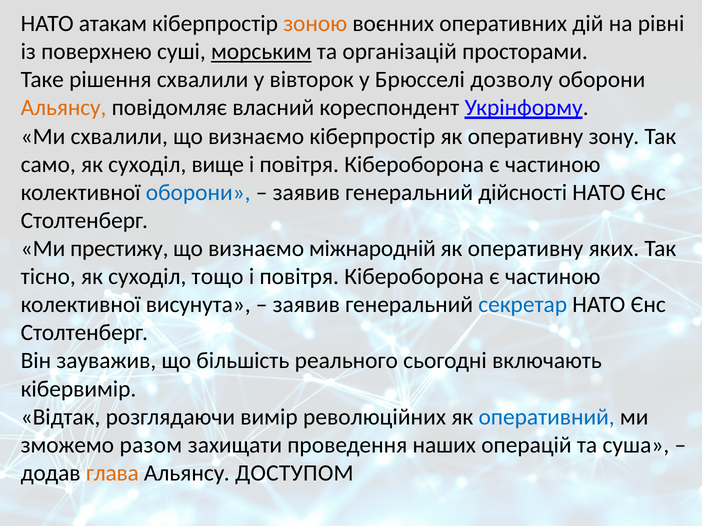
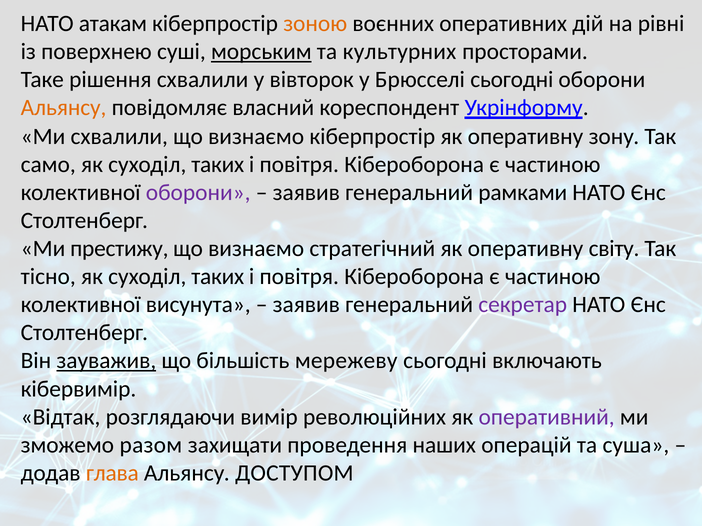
організацій: організацій -> культурних
Брюсселі дозволу: дозволу -> сьогодні
само як суходіл вище: вище -> таких
оборони at (198, 193) colour: blue -> purple
дійсності: дійсності -> рамками
міжнародній: міжнародній -> стратегічний
яких: яких -> світу
тощо at (218, 277): тощо -> таких
секретар colour: blue -> purple
зауважив underline: none -> present
реального: реального -> мережеву
оперативний colour: blue -> purple
